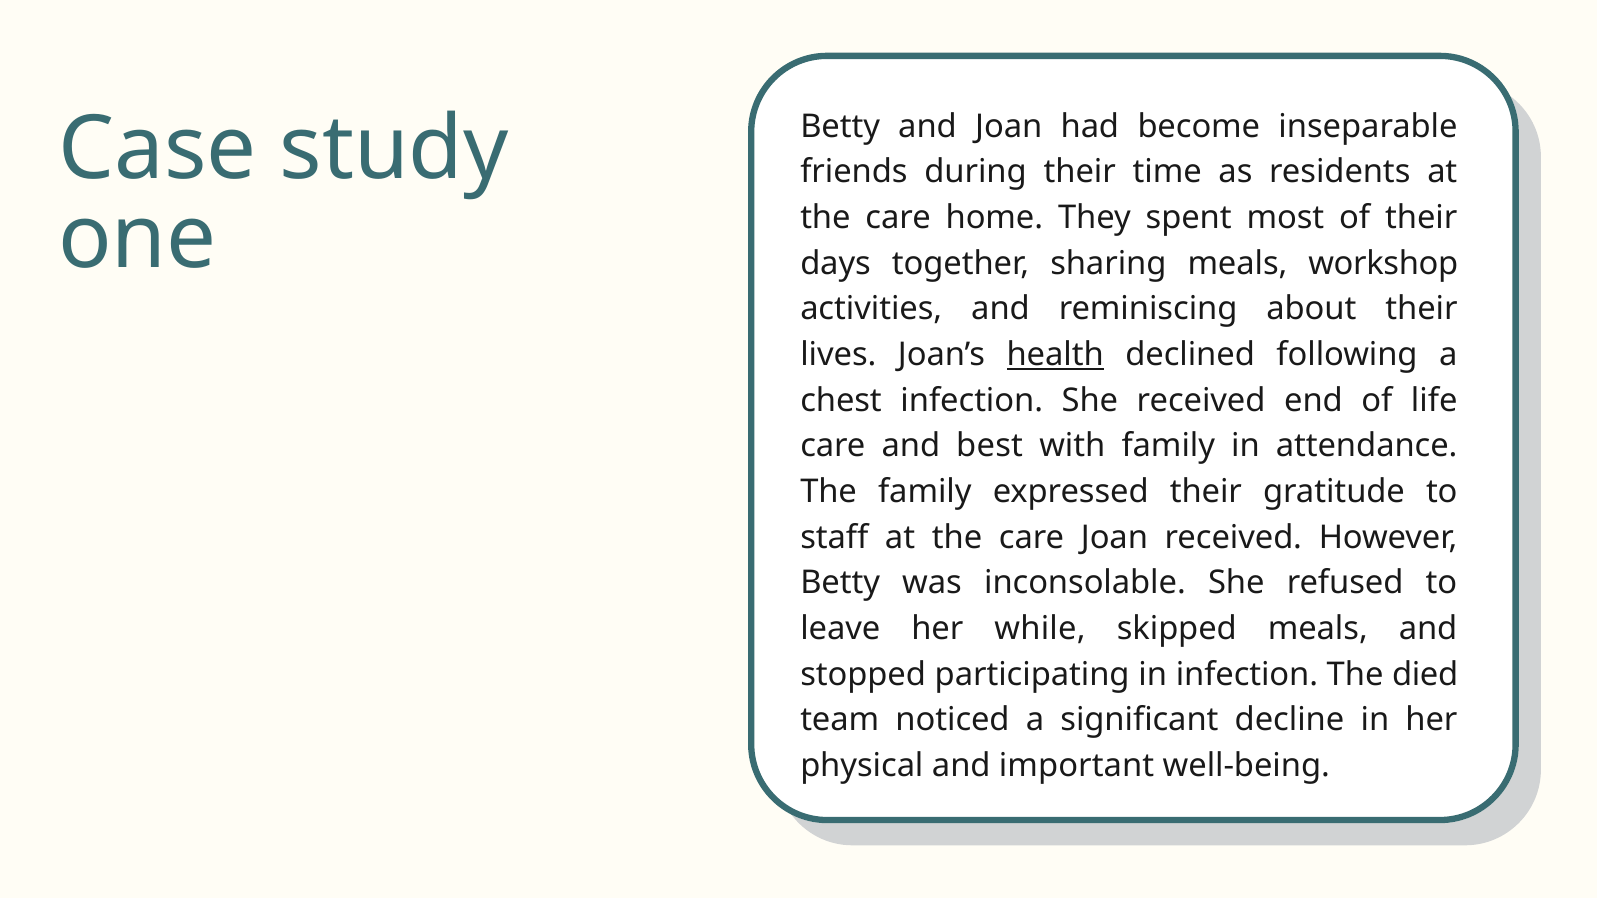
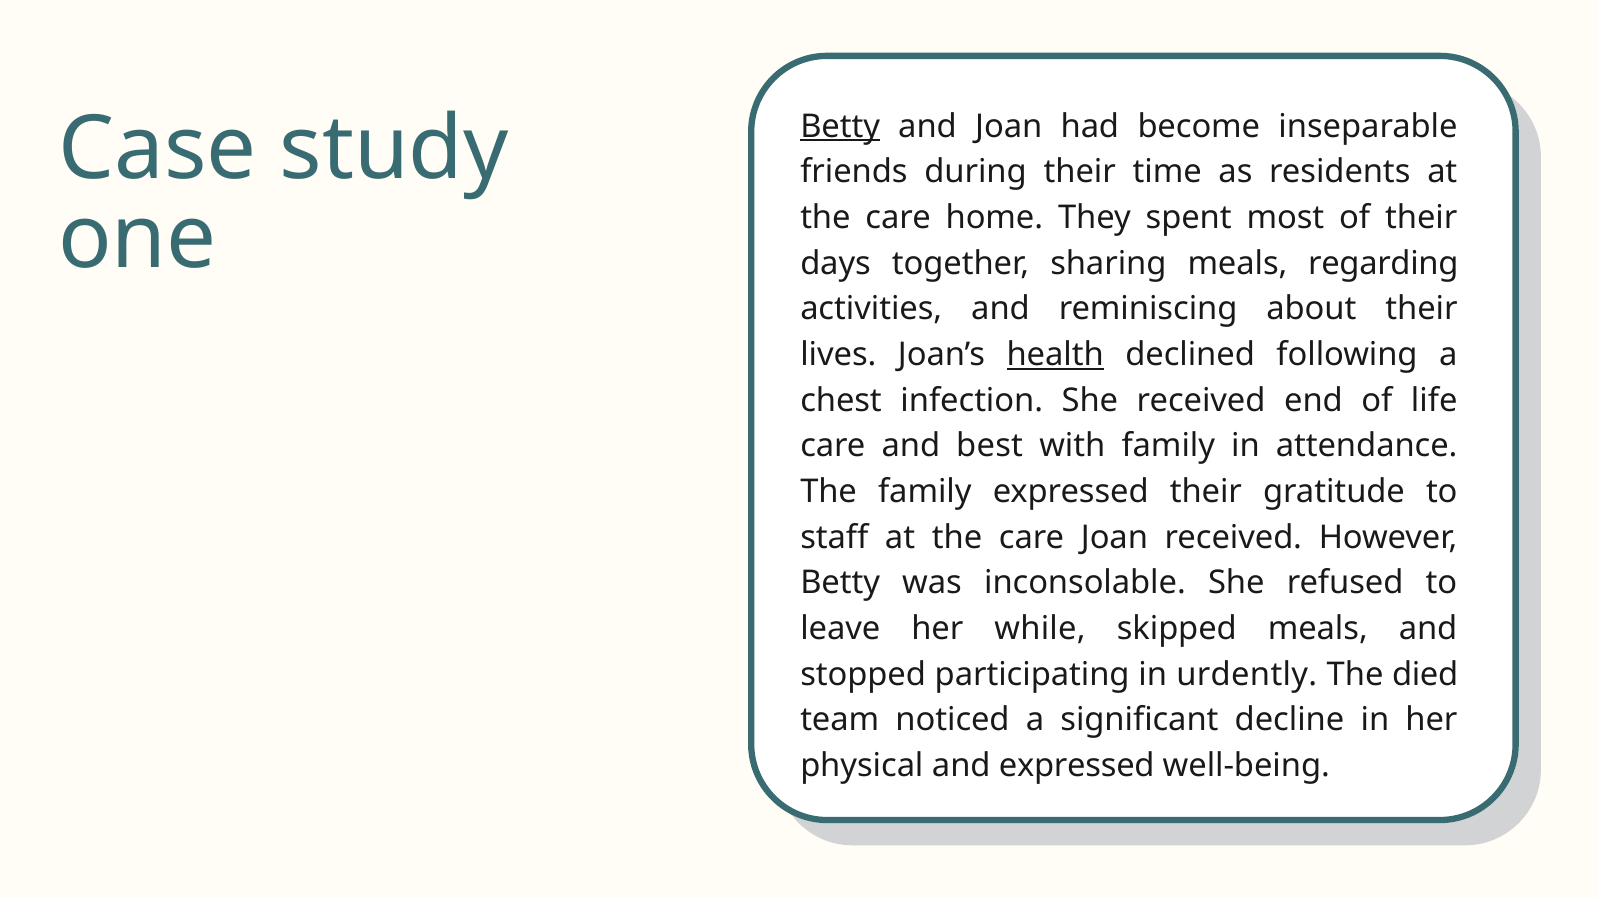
Betty at (840, 126) underline: none -> present
workshop: workshop -> regarding
in infection: infection -> urdently
and important: important -> expressed
